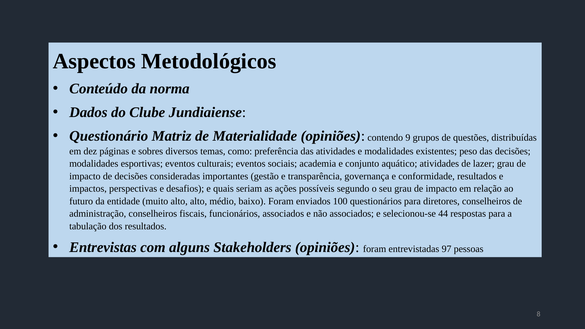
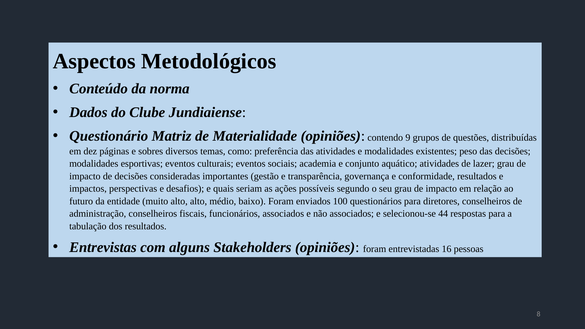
97: 97 -> 16
